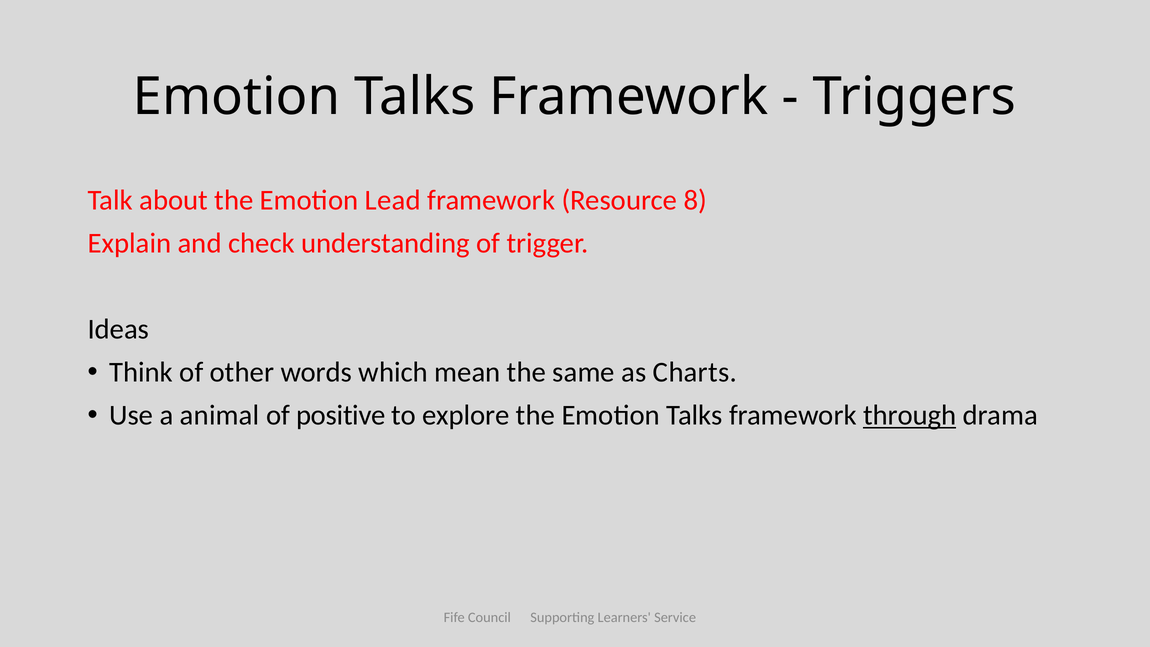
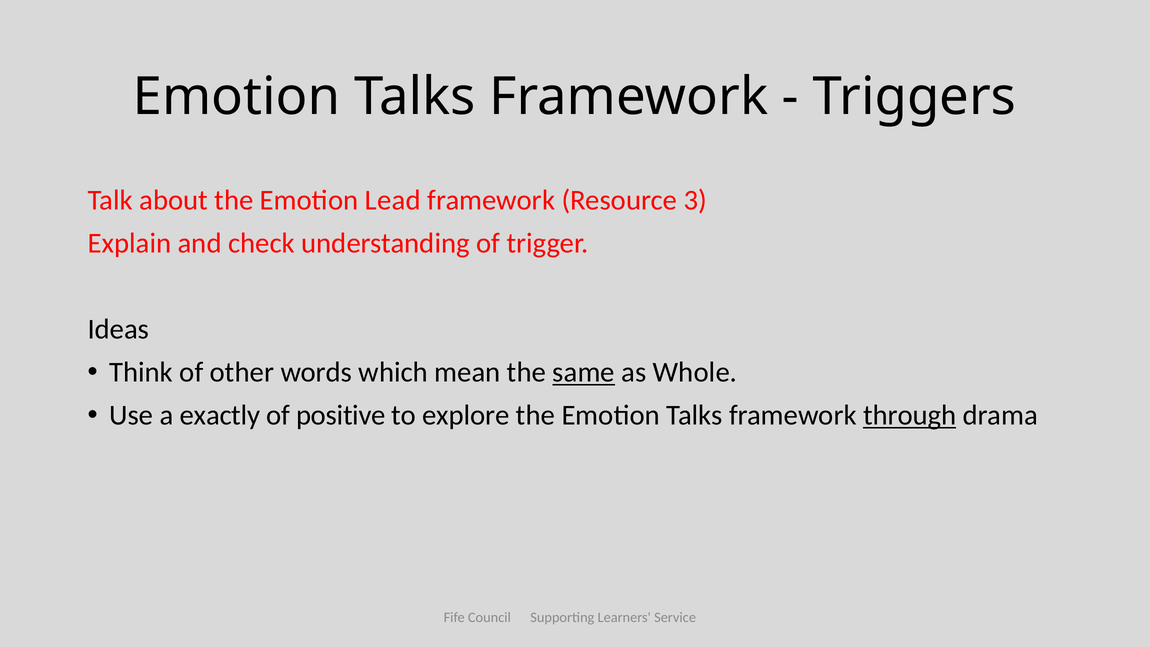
8: 8 -> 3
same underline: none -> present
Charts: Charts -> Whole
animal: animal -> exactly
